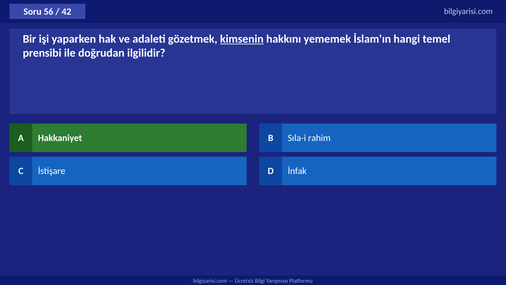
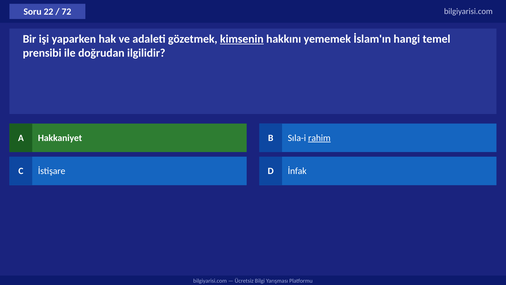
56: 56 -> 22
42: 42 -> 72
rahim underline: none -> present
